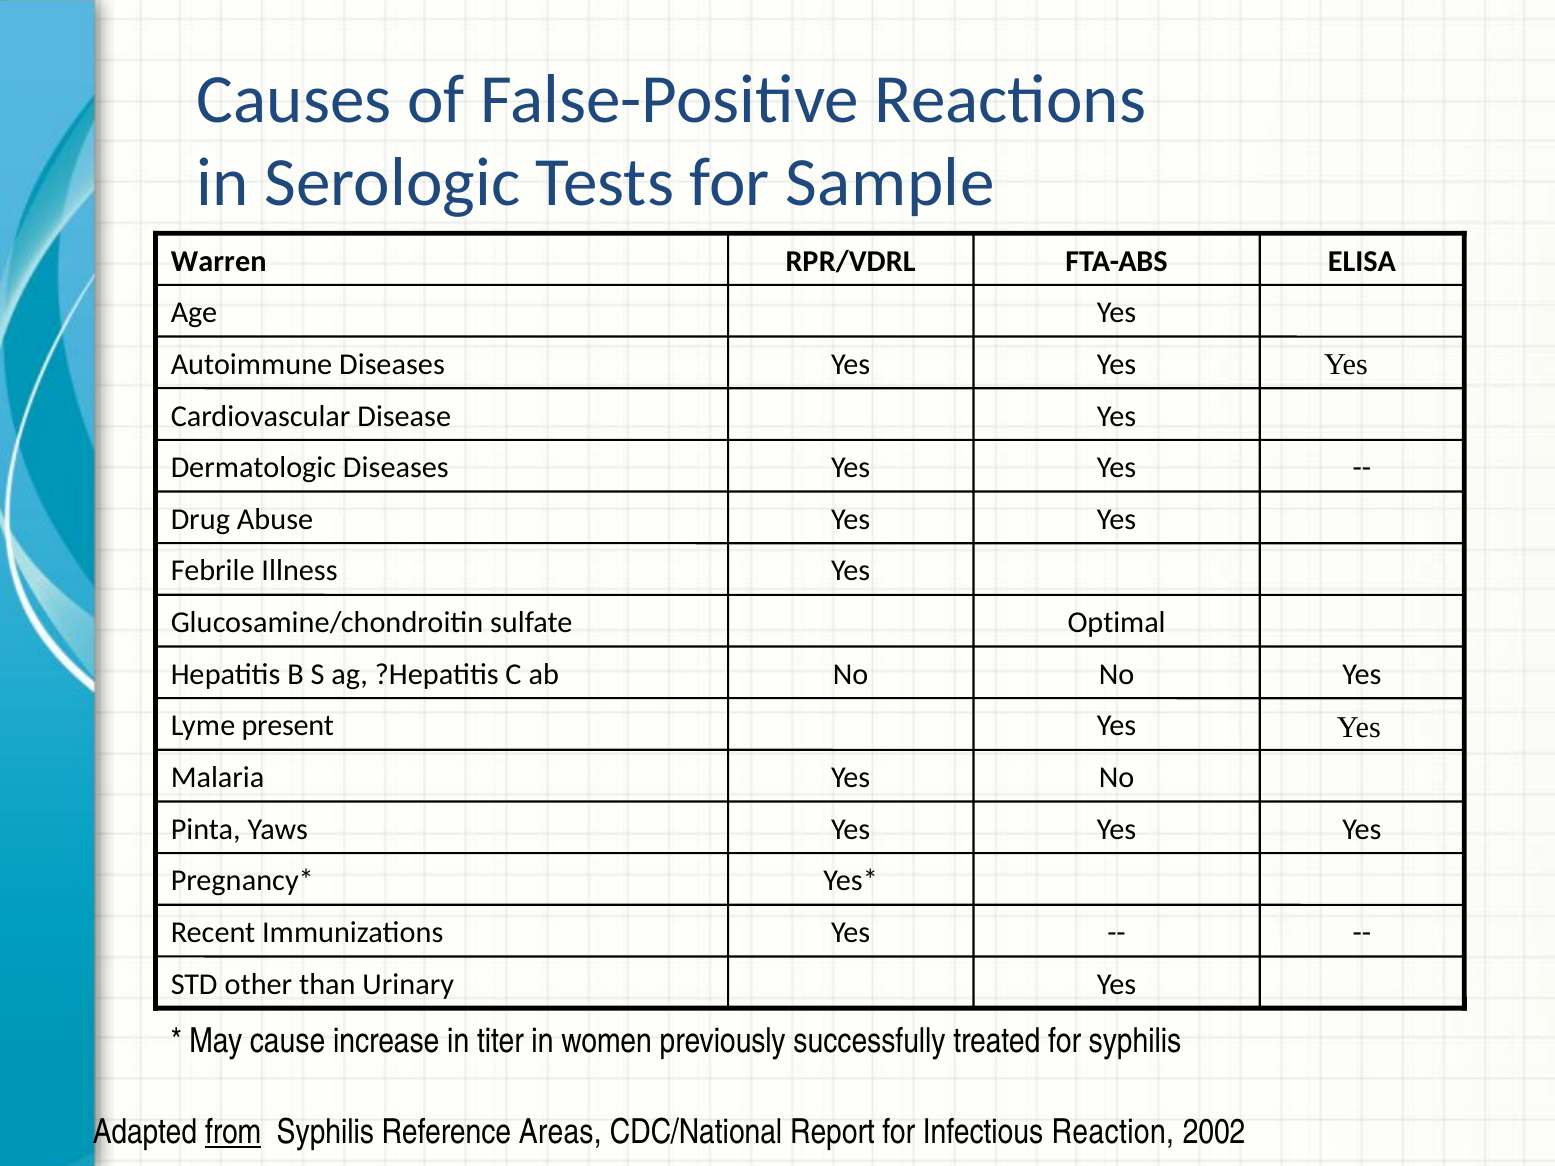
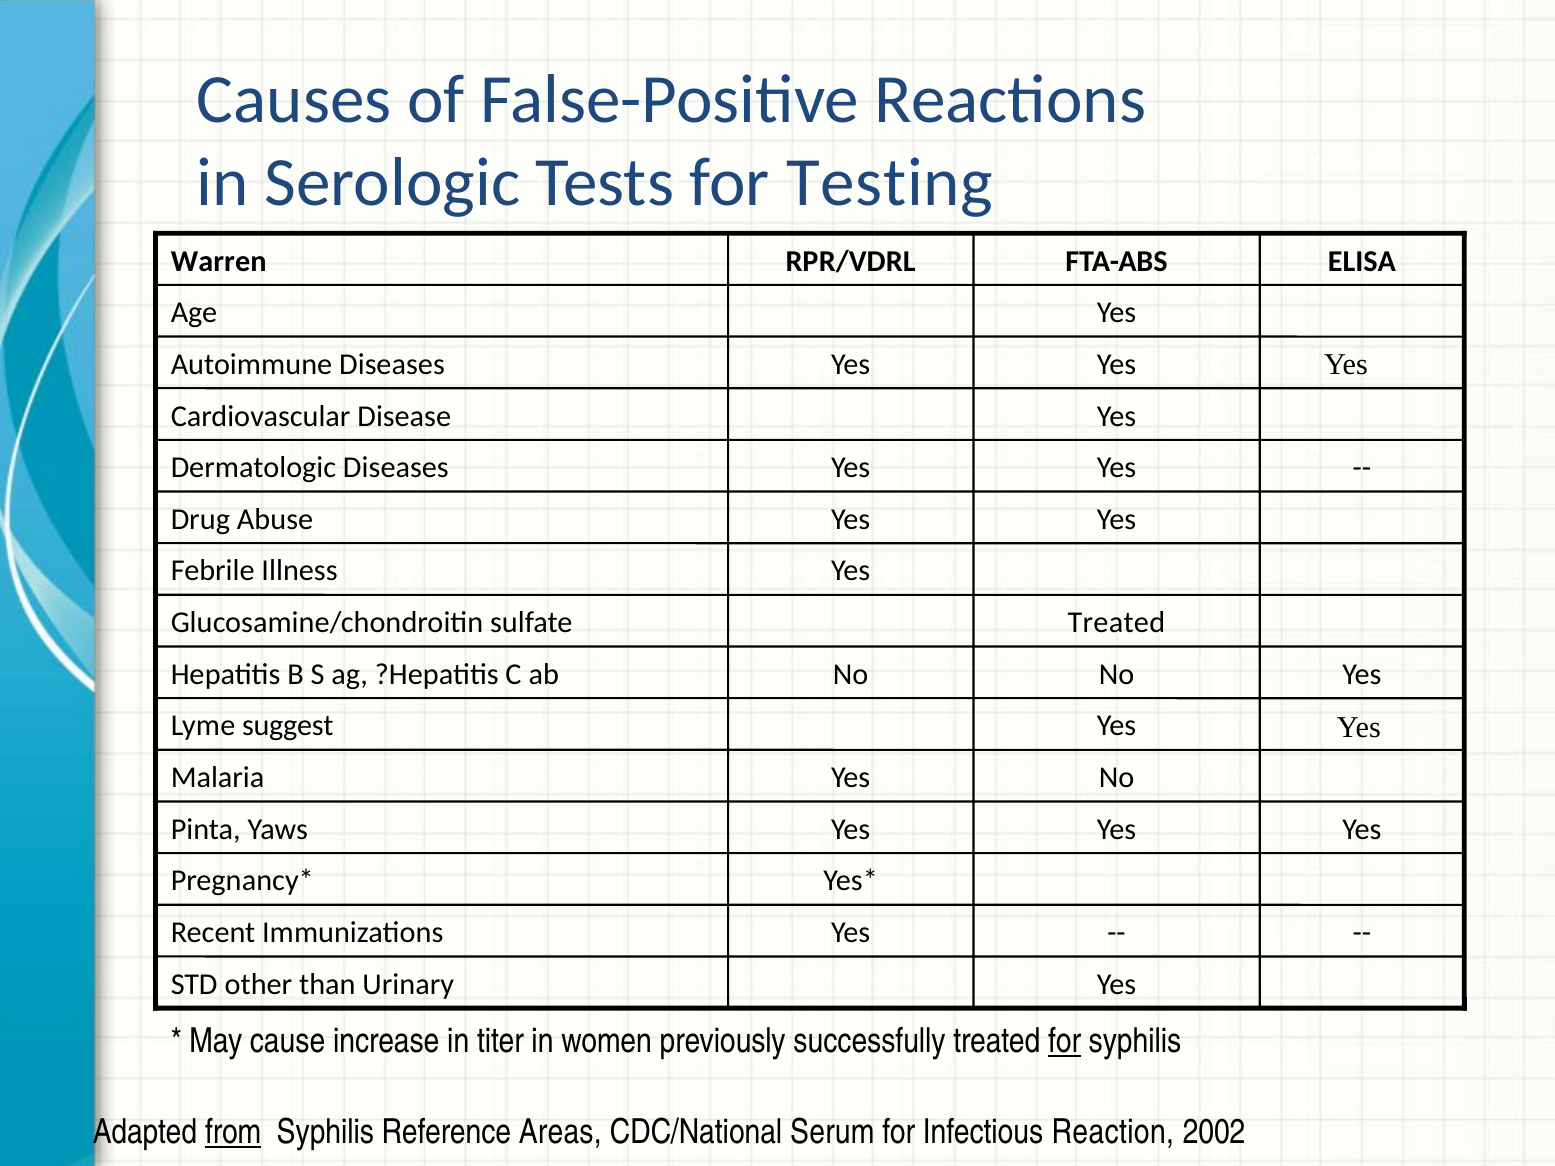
Sample: Sample -> Testing
Optimal at (1117, 623): Optimal -> Treated
present: present -> suggest
for at (1065, 1042) underline: none -> present
Report: Report -> Serum
